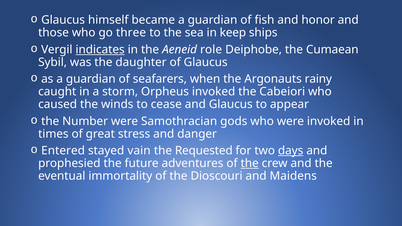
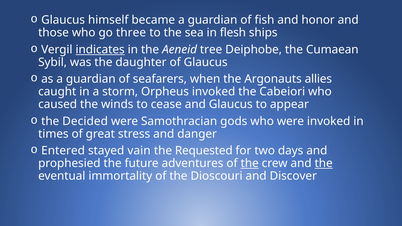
keep: keep -> flesh
role: role -> tree
rainy: rainy -> allies
Number: Number -> Decided
days underline: present -> none
the at (324, 163) underline: none -> present
Maidens: Maidens -> Discover
